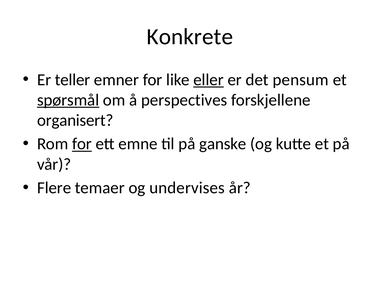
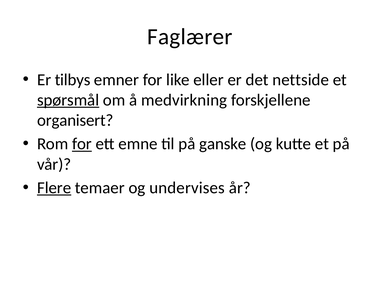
Konkrete: Konkrete -> Faglærer
teller: teller -> tilbys
eller underline: present -> none
pensum: pensum -> nettside
perspectives: perspectives -> medvirkning
Flere underline: none -> present
